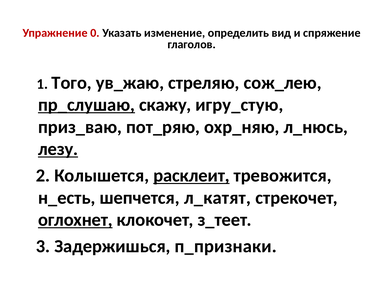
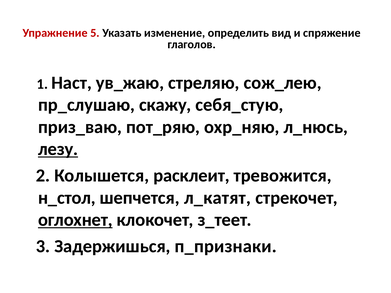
0: 0 -> 5
Того: Того -> Наст
пр_слушаю underline: present -> none
игру_стую: игру_стую -> себя_стую
расклеит underline: present -> none
н_есть: н_есть -> н_стол
